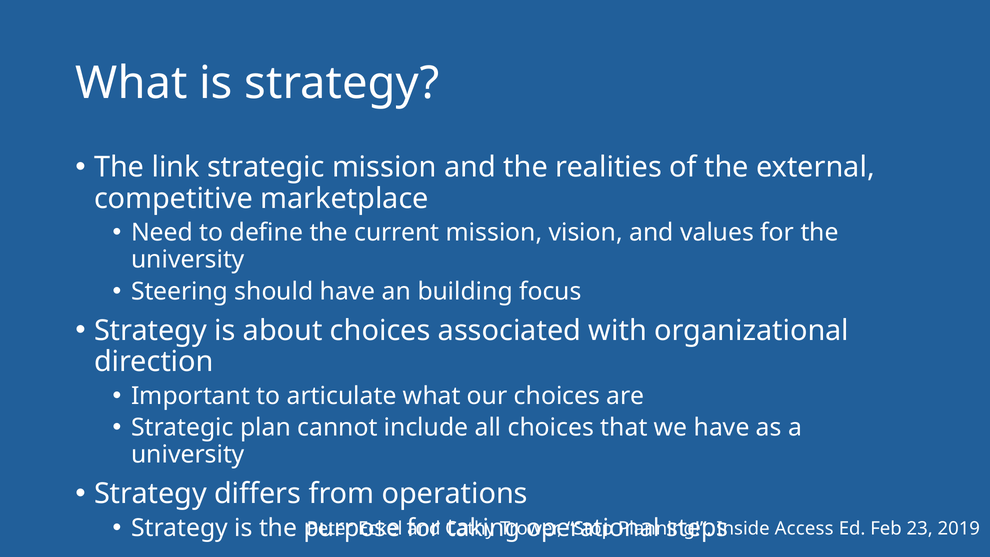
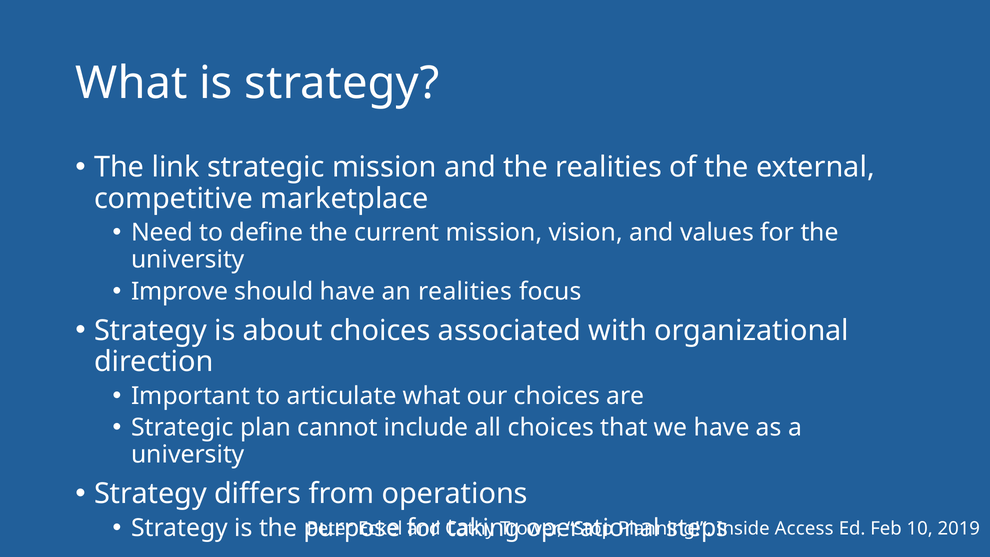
Steering: Steering -> Improve
an building: building -> realities
23: 23 -> 10
